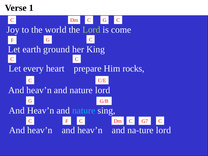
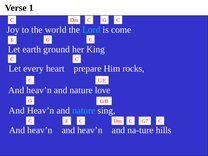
Lord at (91, 30) colour: light green -> light blue
nature lord: lord -> love
na-ture lord: lord -> hills
